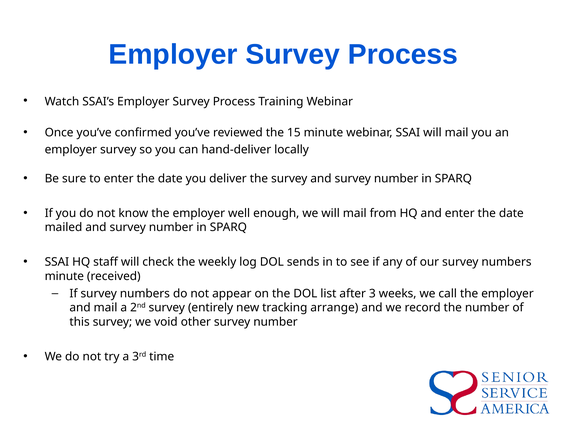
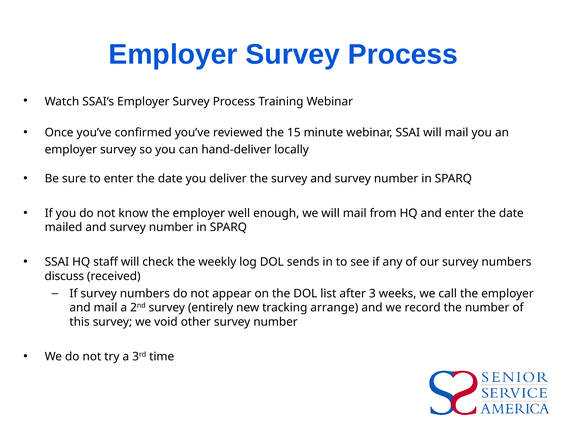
minute at (64, 276): minute -> discuss
